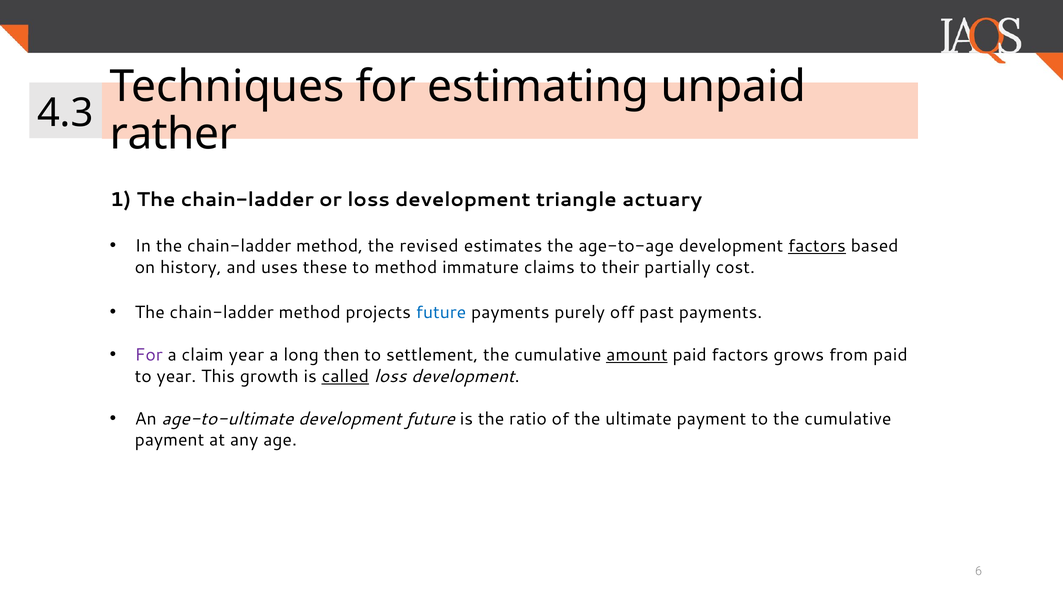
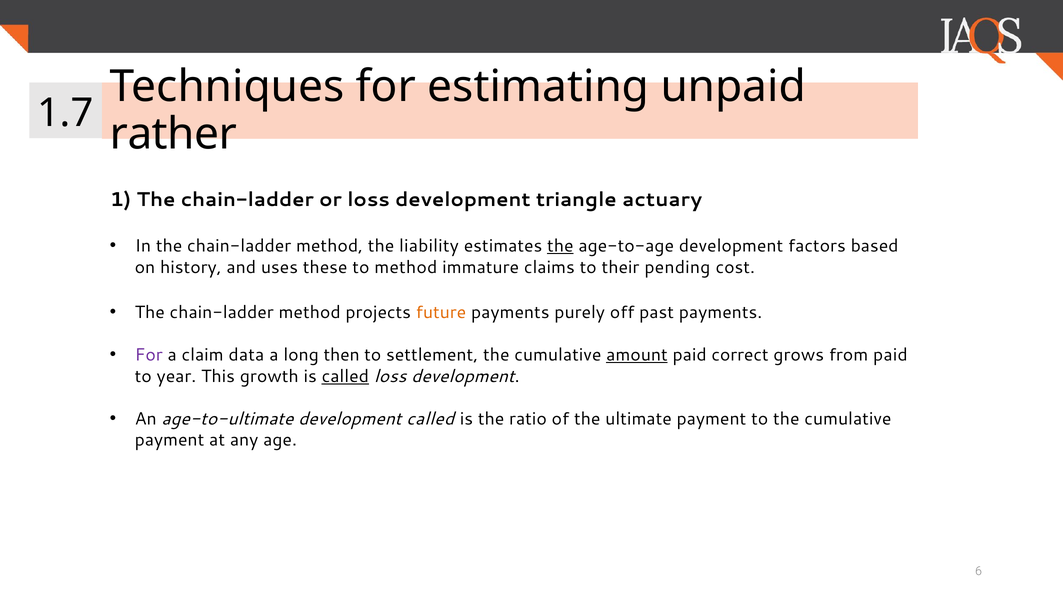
4.3: 4.3 -> 1.7
revised: revised -> liability
the at (560, 246) underline: none -> present
factors at (817, 246) underline: present -> none
partially: partially -> pending
future at (441, 312) colour: blue -> orange
claim year: year -> data
paid factors: factors -> correct
development future: future -> called
